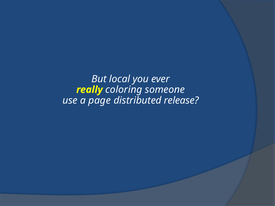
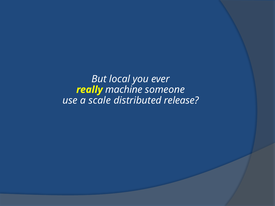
coloring: coloring -> machine
page: page -> scale
